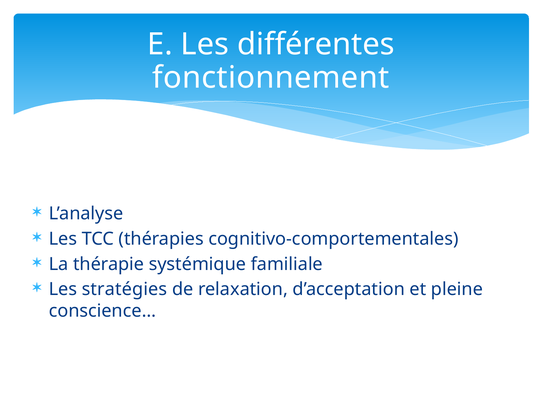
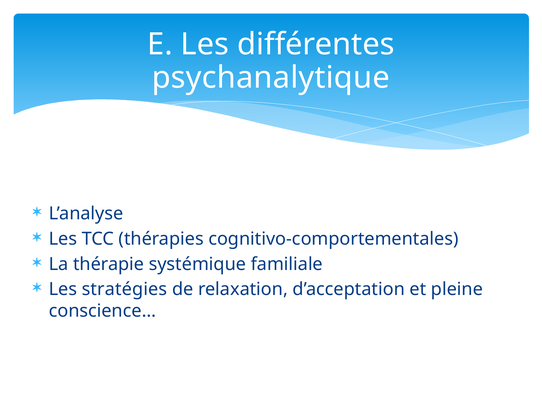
fonctionnement: fonctionnement -> psychanalytique
